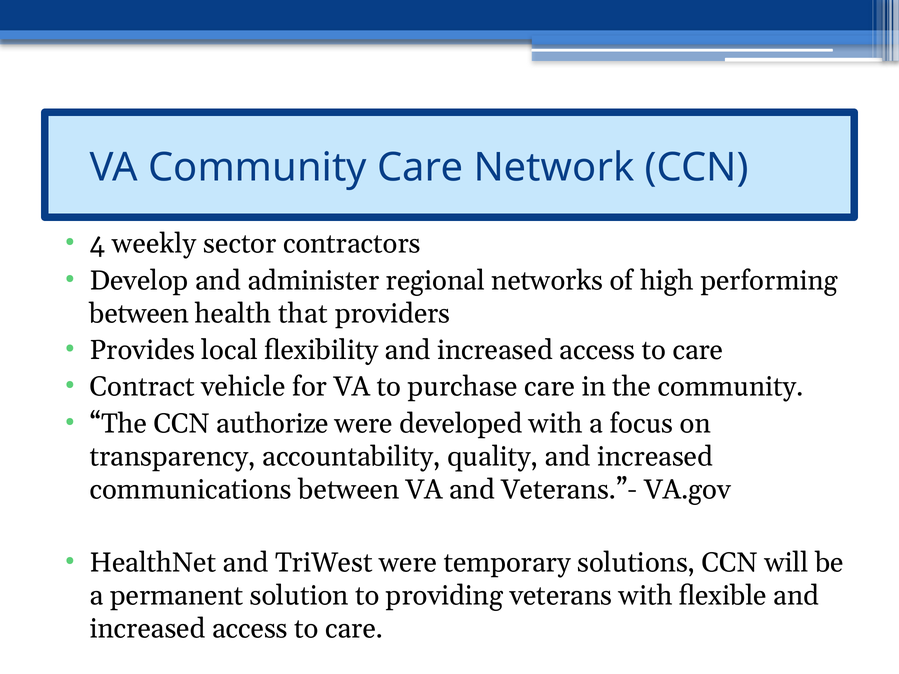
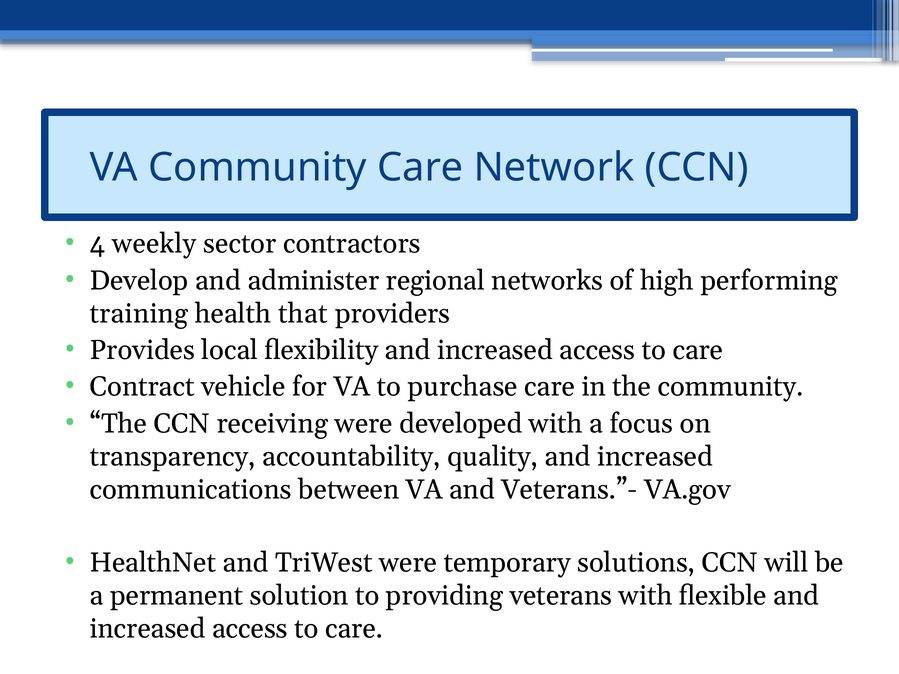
between at (139, 314): between -> training
authorize: authorize -> receiving
